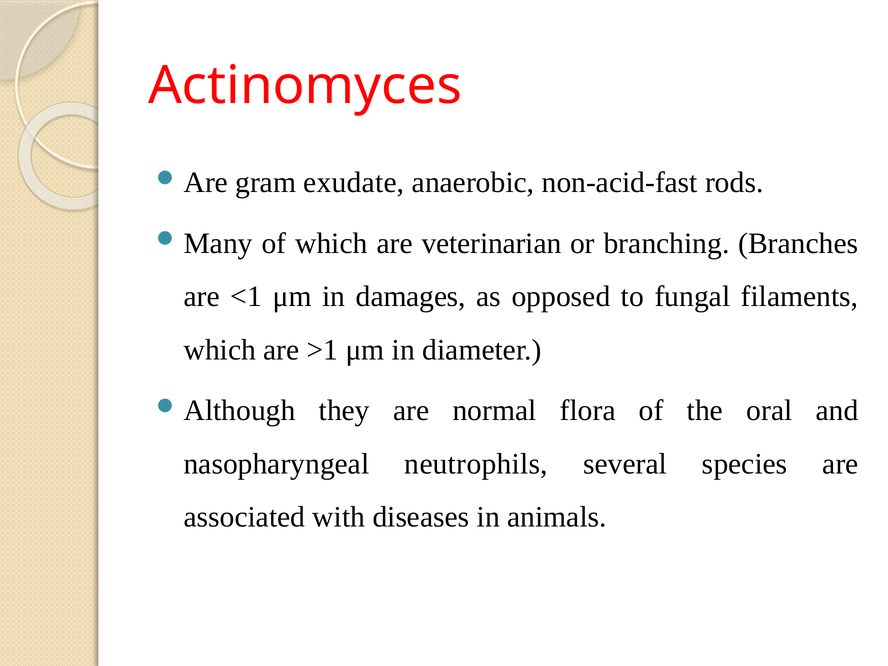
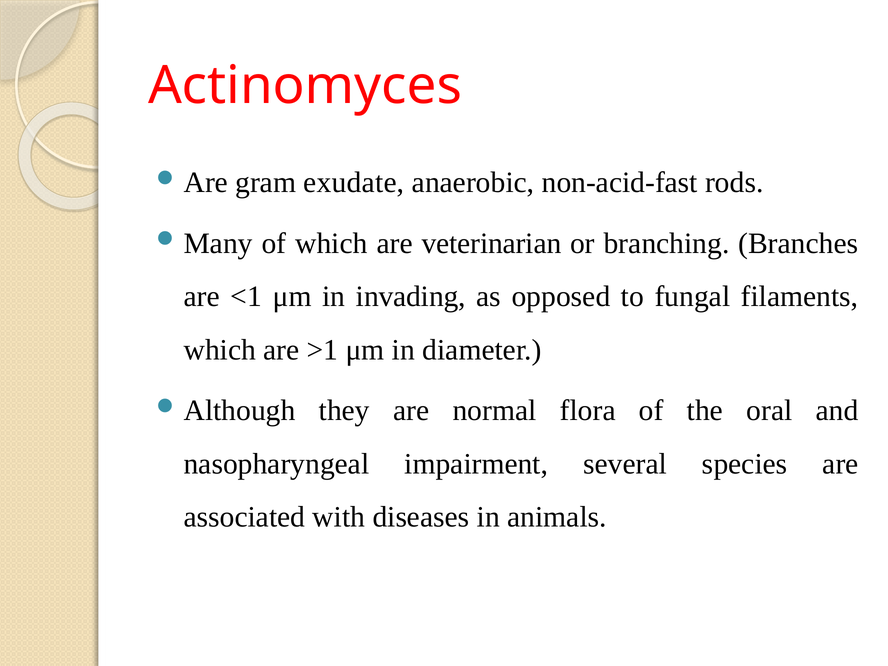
damages: damages -> invading
neutrophils: neutrophils -> impairment
